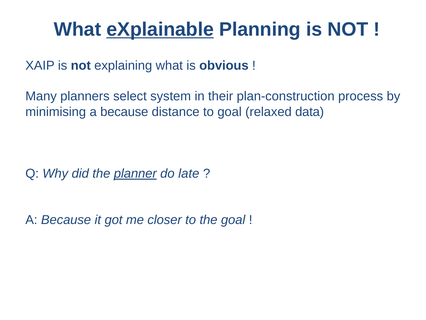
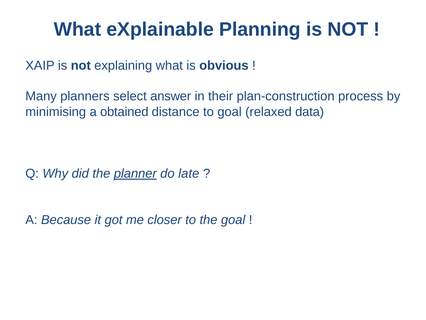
eXplainable underline: present -> none
system: system -> answer
minimising a because: because -> obtained
